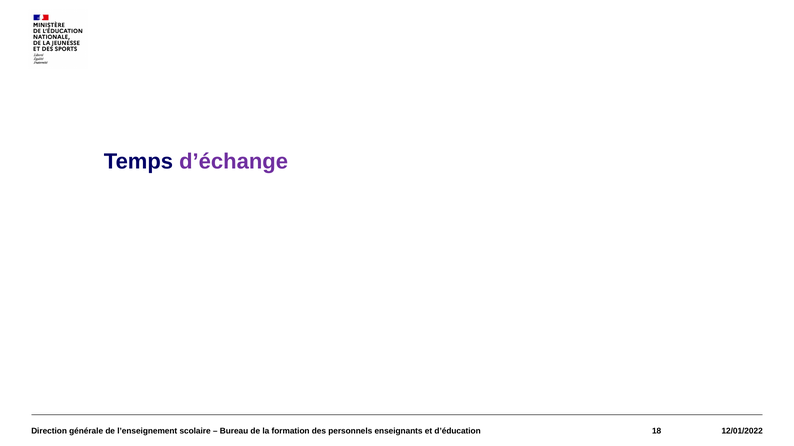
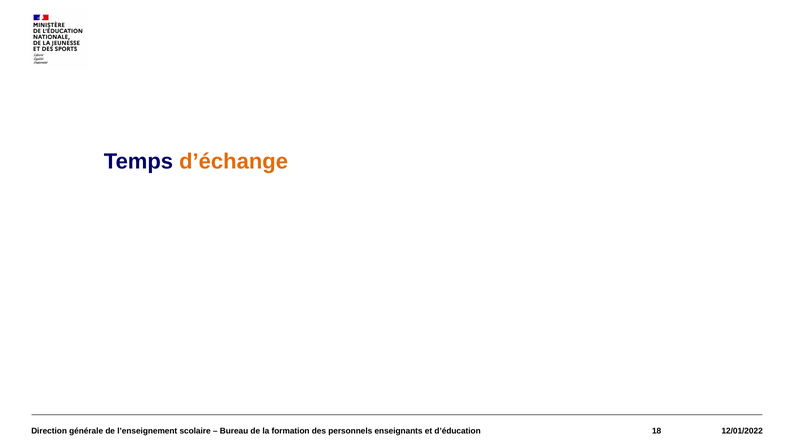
d’échange colour: purple -> orange
